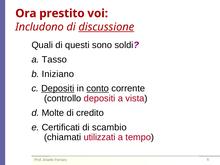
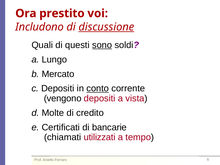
sono underline: none -> present
Tasso: Tasso -> Lungo
Iniziano: Iniziano -> Mercato
Depositi at (58, 88) underline: present -> none
controllo: controllo -> vengono
scambio: scambio -> bancarie
